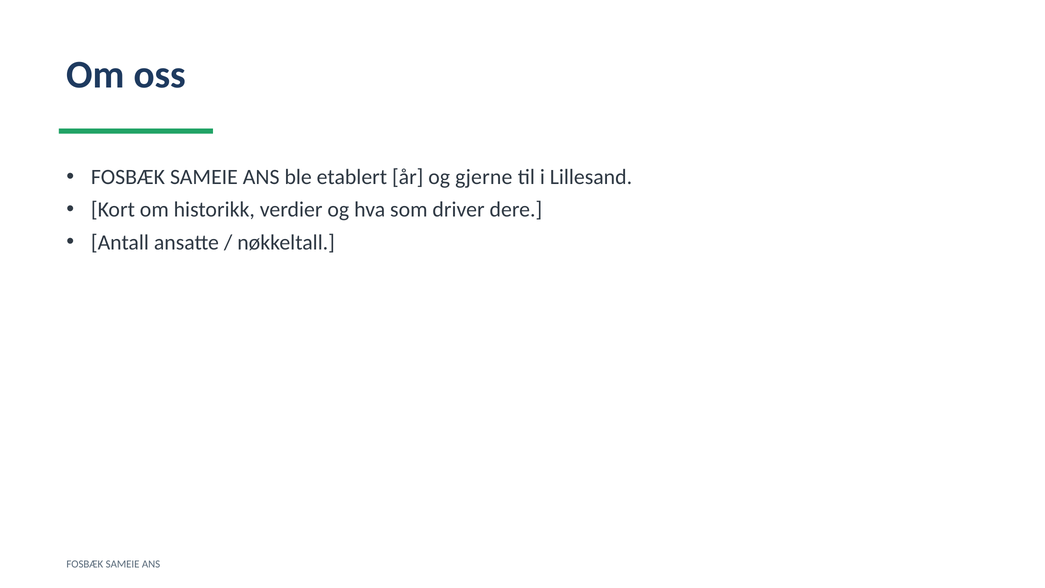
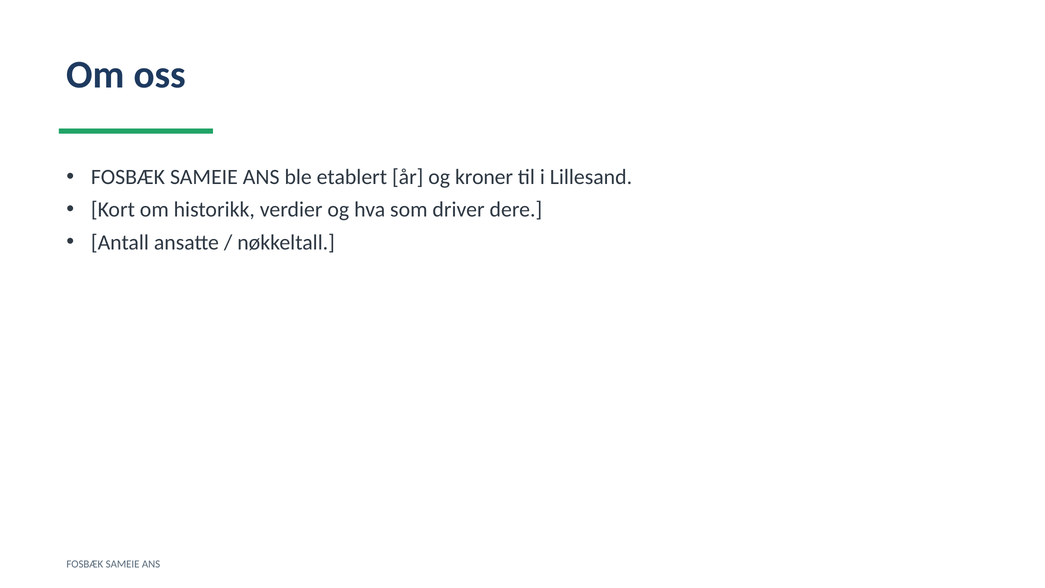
gjerne: gjerne -> kroner
